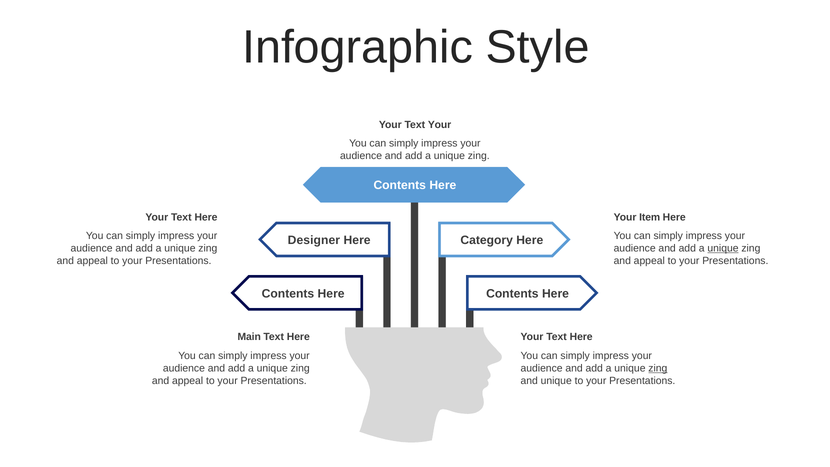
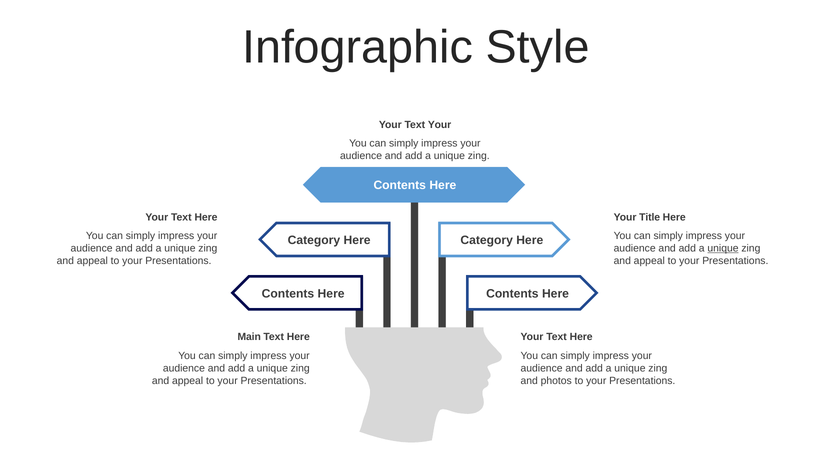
Item: Item -> Title
Designer at (314, 240): Designer -> Category
zing at (658, 368) underline: present -> none
and unique: unique -> photos
